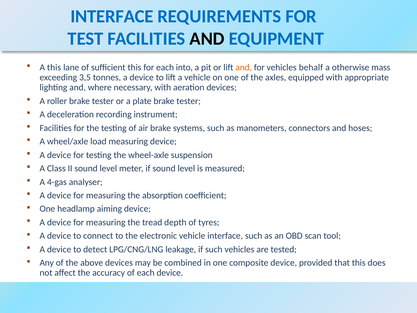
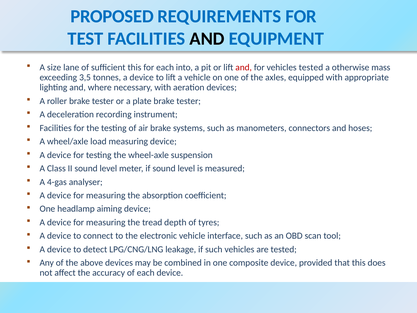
INTERFACE at (112, 16): INTERFACE -> PROPOSED
A this: this -> size
and at (244, 67) colour: orange -> red
vehicles behalf: behalf -> tested
